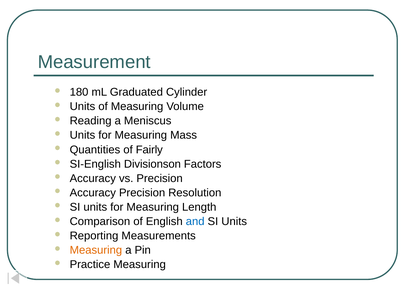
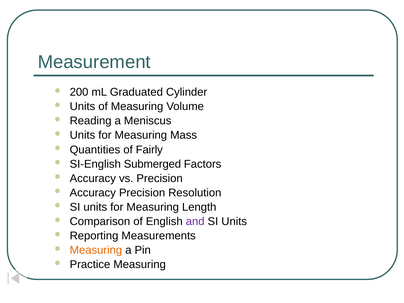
180: 180 -> 200
Divisionson: Divisionson -> Submerged
and colour: blue -> purple
